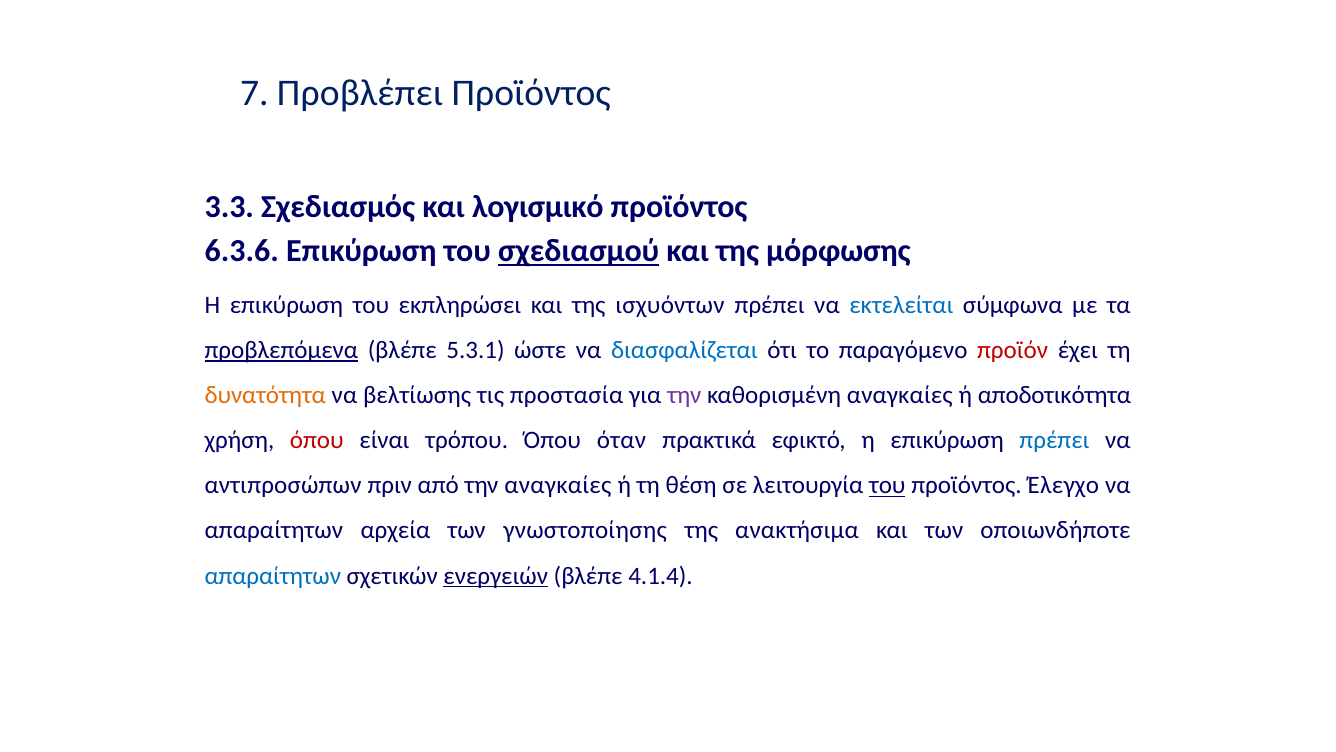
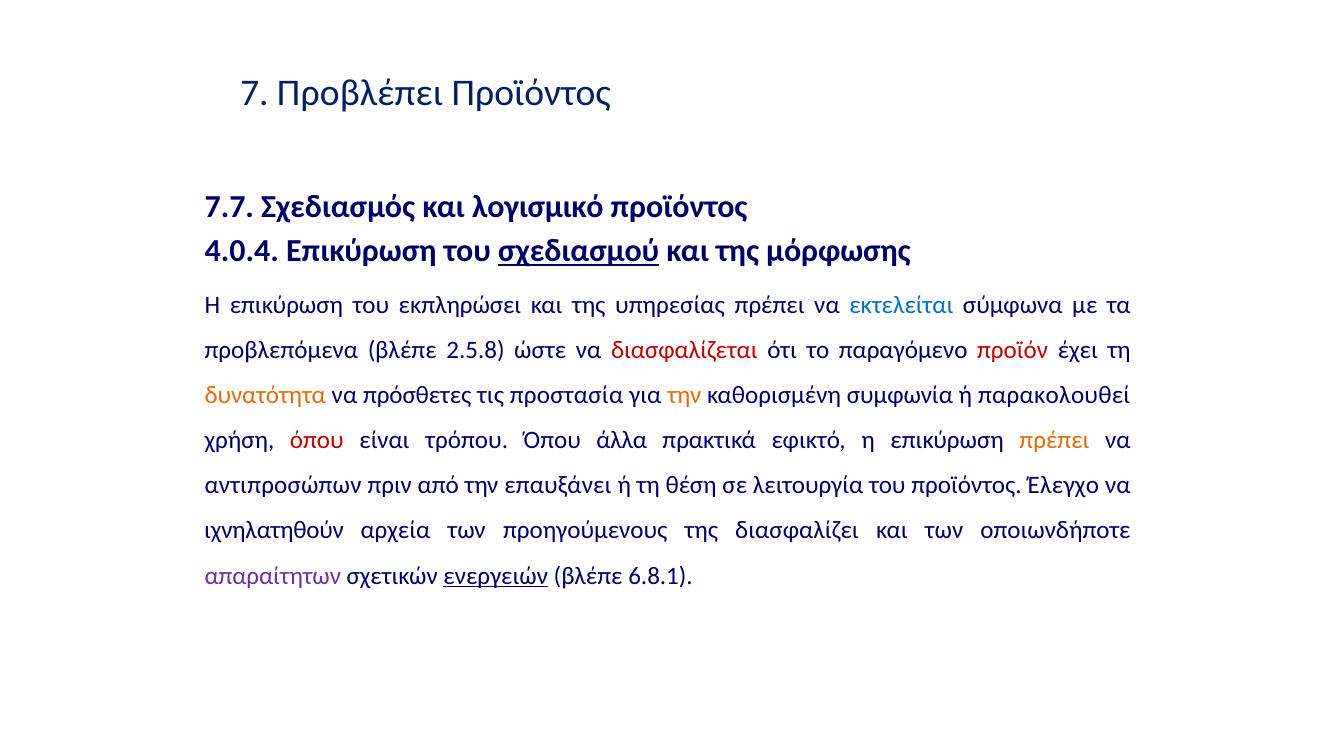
3.3: 3.3 -> 7.7
6.3.6: 6.3.6 -> 4.0.4
ισχυόντων: ισχυόντων -> υπηρεσίας
προβλεπόμενα underline: present -> none
5.3.1: 5.3.1 -> 2.5.8
διασφαλίζεται colour: blue -> red
βελτίωσης: βελτίωσης -> πρόσθετες
την at (684, 395) colour: purple -> orange
καθορισμένη αναγκαίες: αναγκαίες -> συμφωνία
αποδοτικότητα: αποδοτικότητα -> παρακολουθεί
όταν: όταν -> άλλα
πρέπει at (1055, 440) colour: blue -> orange
την αναγκαίες: αναγκαίες -> επαυξάνει
του at (887, 485) underline: present -> none
απαραίτητων at (274, 530): απαραίτητων -> ιχνηλατηθούν
γνωστοποίησης: γνωστοποίησης -> προηγούμενους
ανακτήσιμα: ανακτήσιμα -> διασφαλίζει
απαραίτητων at (273, 575) colour: blue -> purple
4.1.4: 4.1.4 -> 6.8.1
